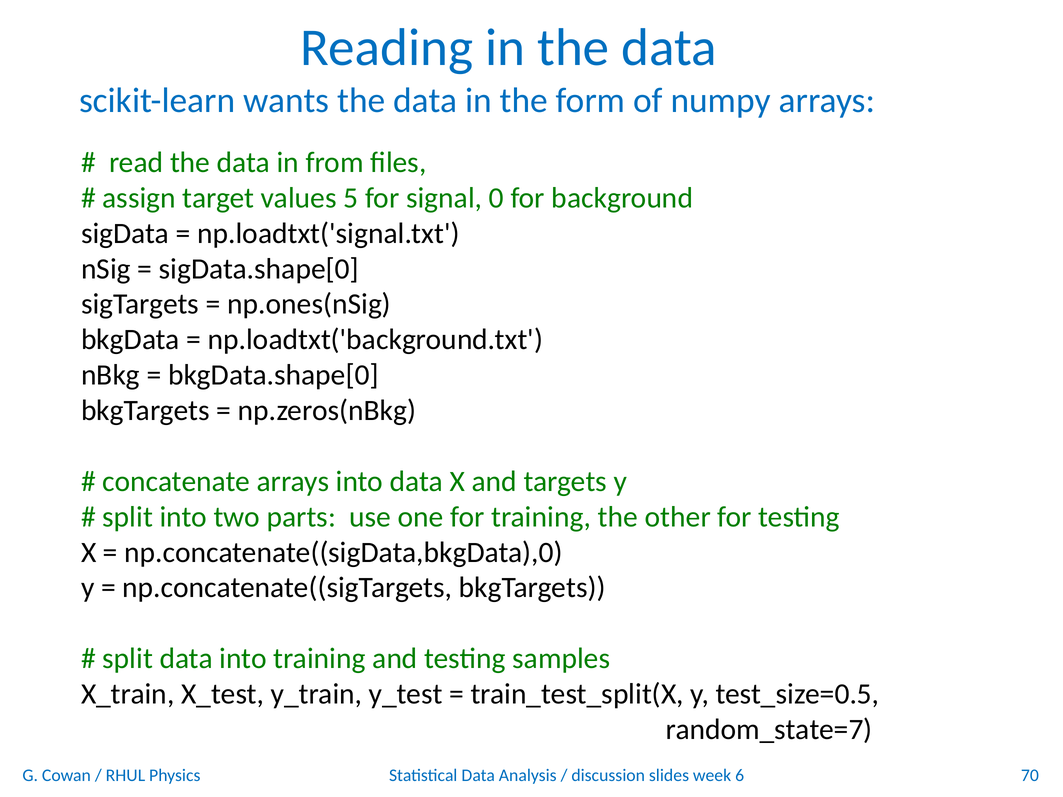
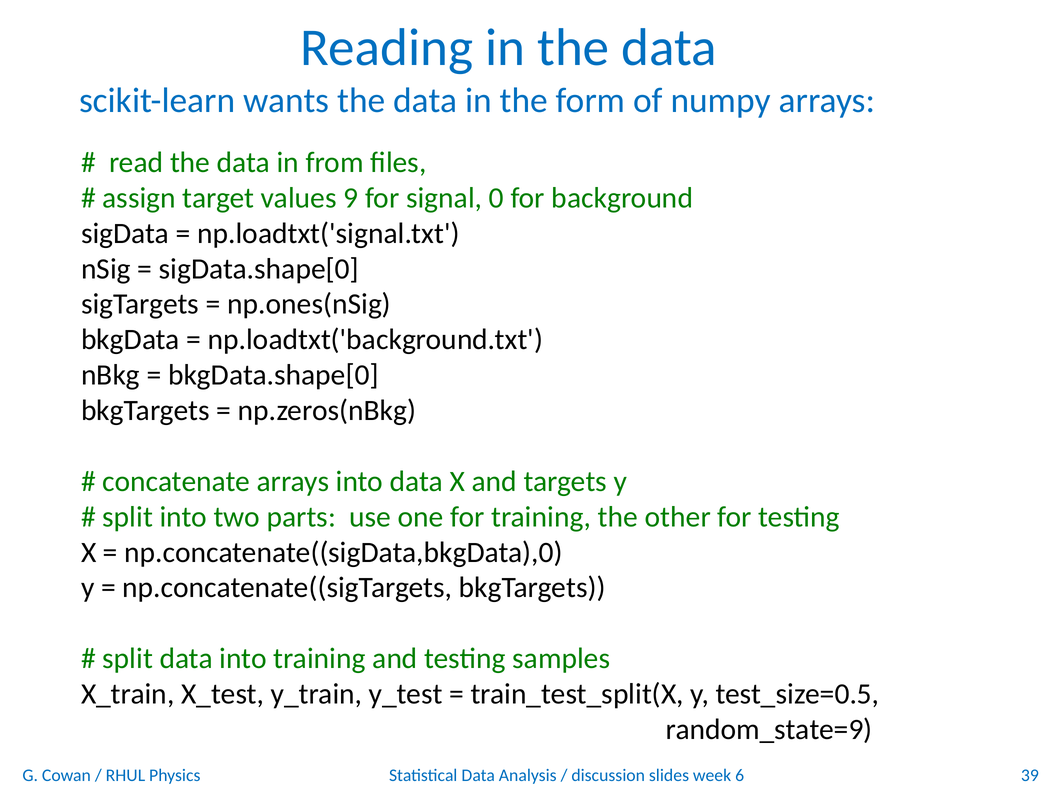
5: 5 -> 9
random_state=7: random_state=7 -> random_state=9
70: 70 -> 39
